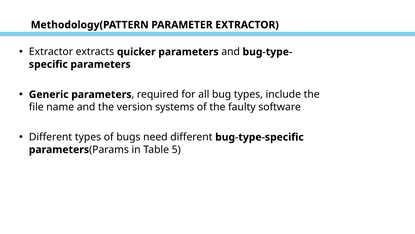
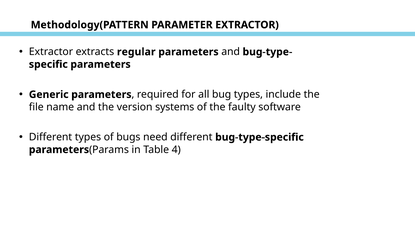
quicker: quicker -> regular
5: 5 -> 4
